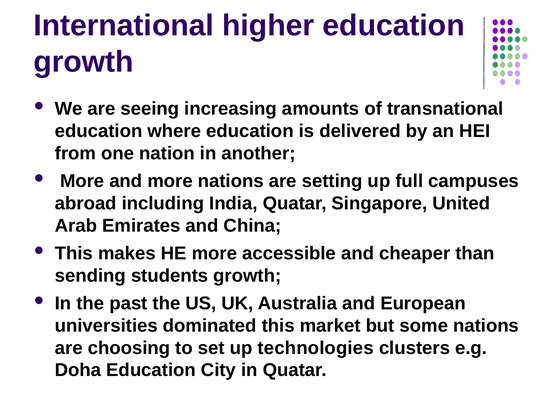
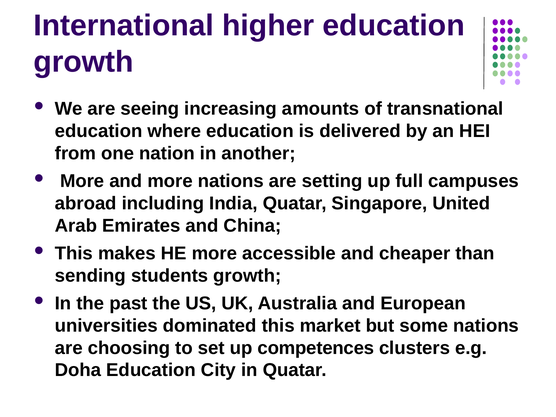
technologies: technologies -> competences
